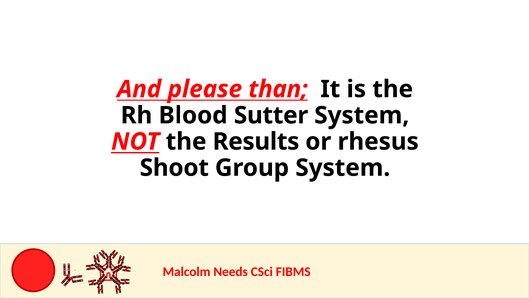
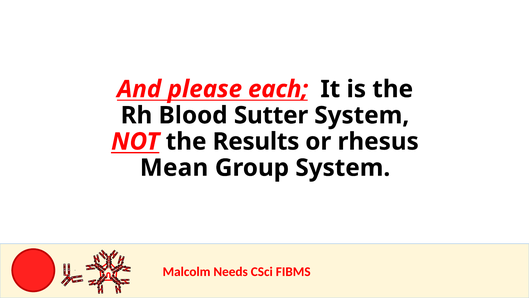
than: than -> each
Shoot: Shoot -> Mean
